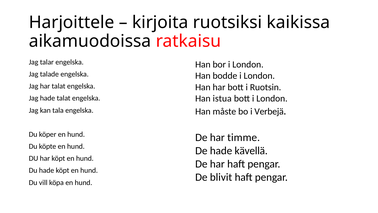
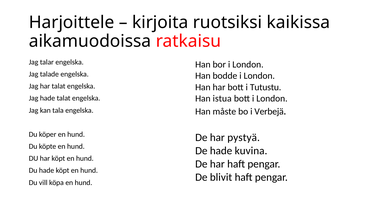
Ruotsin: Ruotsin -> Tutustu
timme: timme -> pystyä
kävellä: kävellä -> kuvina
